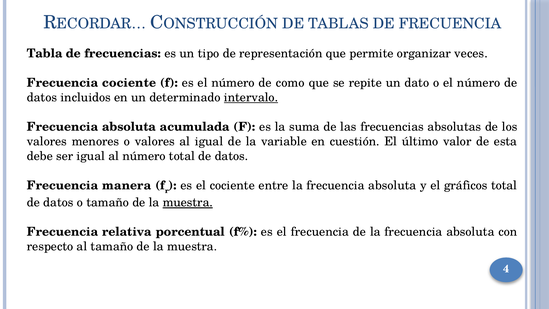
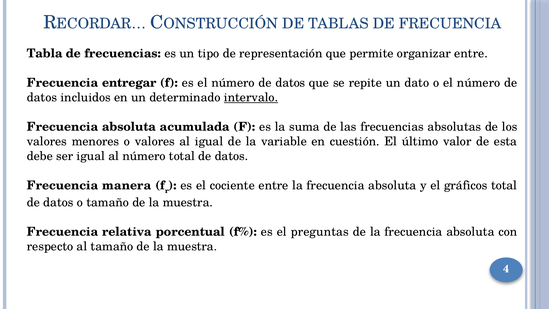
organizar veces: veces -> entre
Frecuencia cociente: cociente -> entregar
como at (290, 83): como -> datos
muestra at (188, 202) underline: present -> none
el frecuencia: frecuencia -> preguntas
